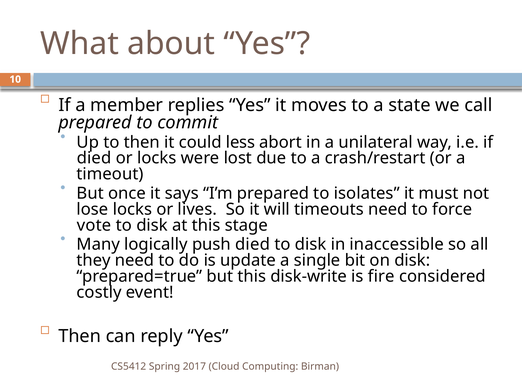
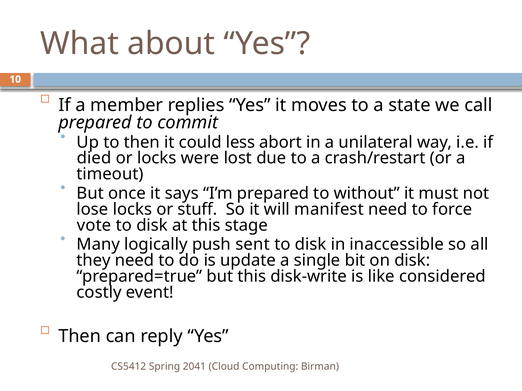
isolates: isolates -> without
lives: lives -> stuff
timeouts: timeouts -> manifest
push died: died -> sent
fire: fire -> like
2017: 2017 -> 2041
